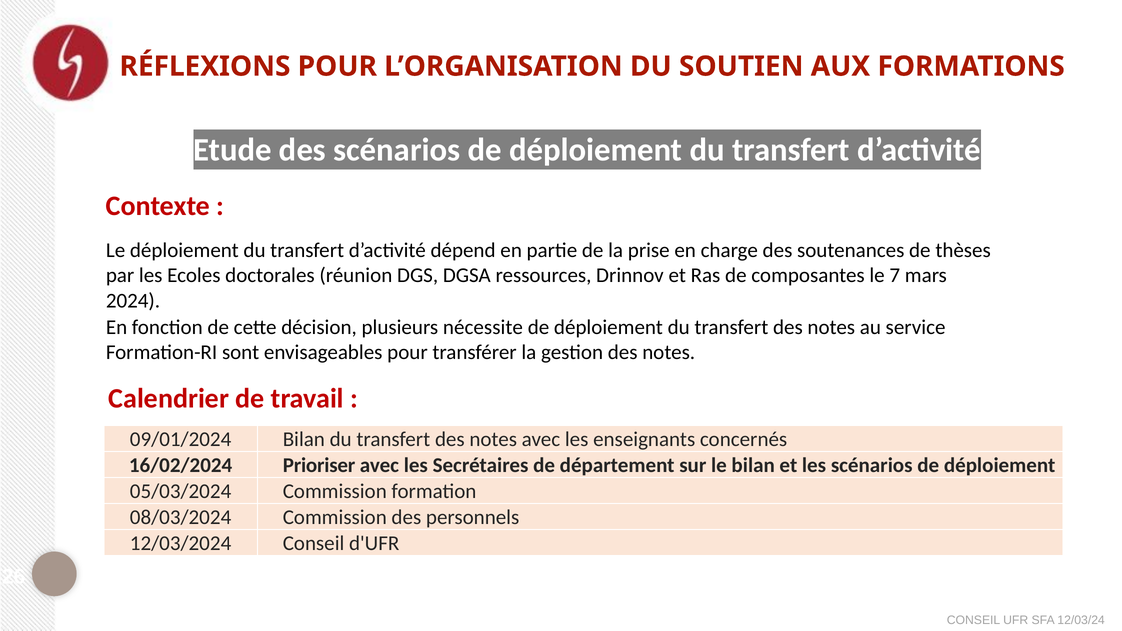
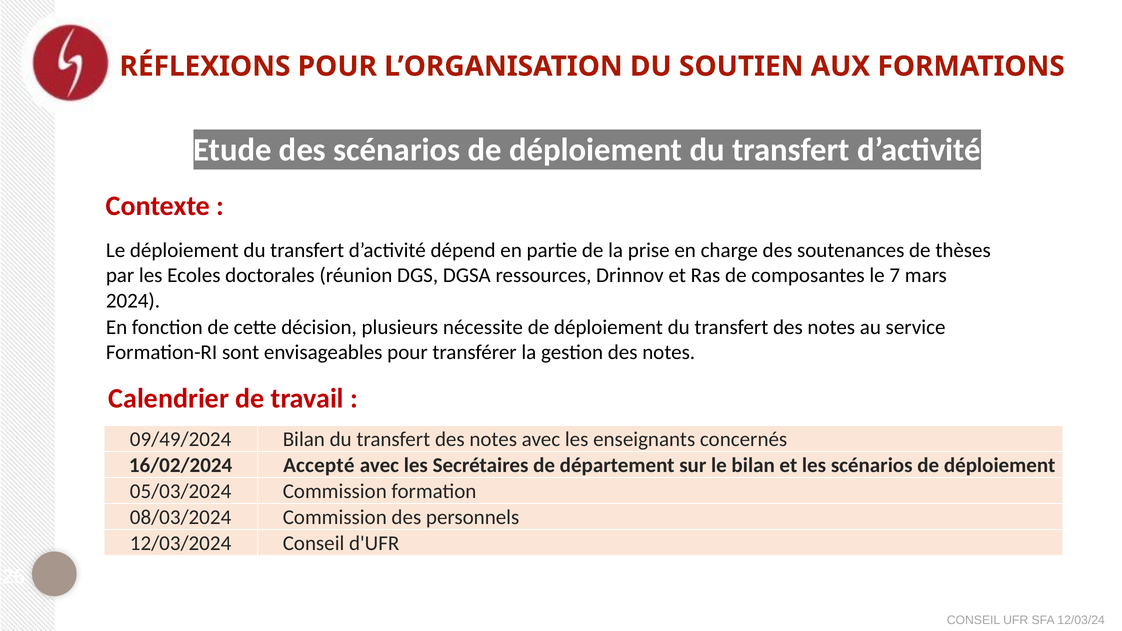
09/01/2024: 09/01/2024 -> 09/49/2024
Prioriser: Prioriser -> Accepté
